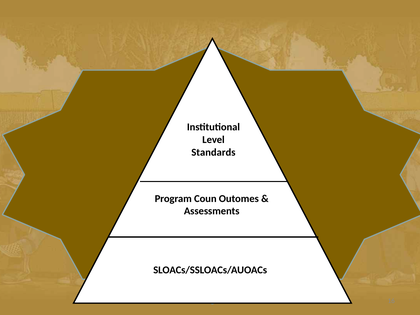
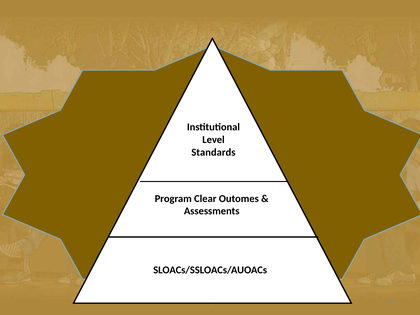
Coun: Coun -> Clear
